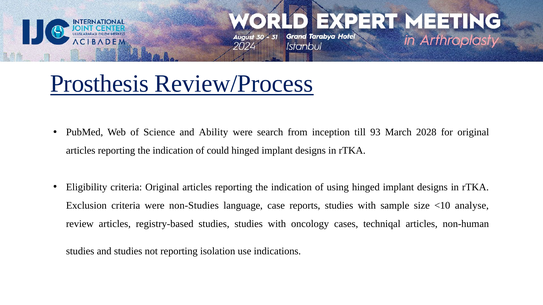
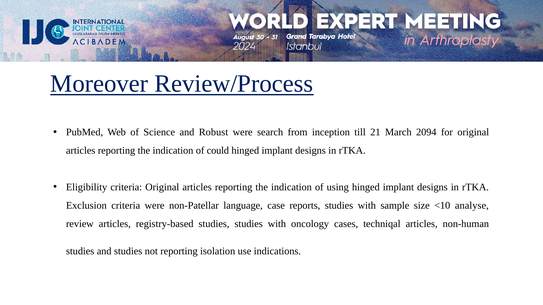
Prosthesis: Prosthesis -> Moreover
Ability: Ability -> Robust
93: 93 -> 21
2028: 2028 -> 2094
non-Studies: non-Studies -> non-Patellar
